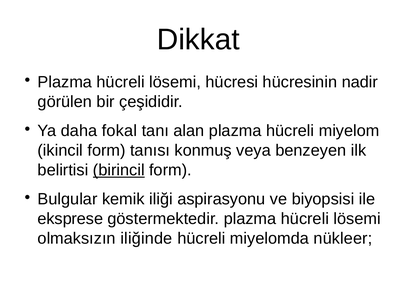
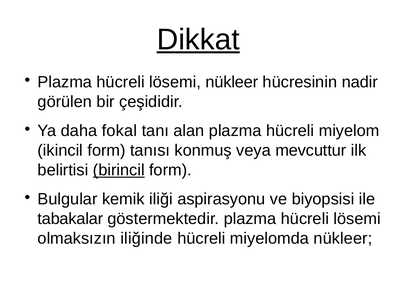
Dikkat underline: none -> present
lösemi hücresi: hücresi -> nükleer
benzeyen: benzeyen -> mevcuttur
eksprese: eksprese -> tabakalar
